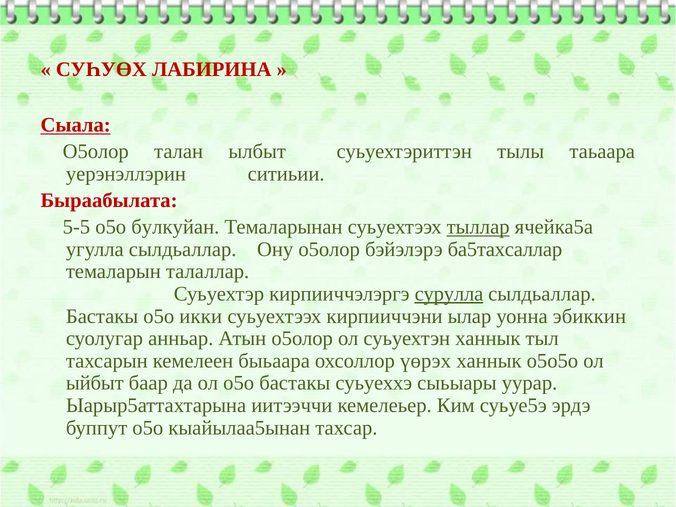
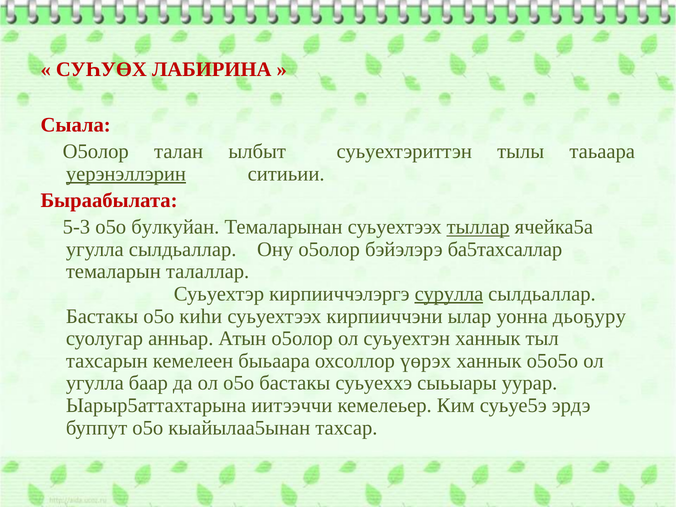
Сыала underline: present -> none
уерэнэллэрин underline: none -> present
5-5: 5-5 -> 5-3
икки: икки -> киһи
эбиккин: эбиккин -> дьоҕуру
ыйбыт at (95, 383): ыйбыт -> угулла
